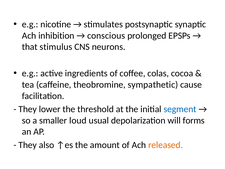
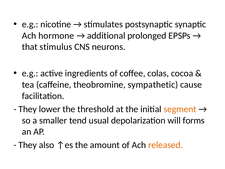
inhibition: inhibition -> hormone
conscious: conscious -> additional
segment colour: blue -> orange
loud: loud -> tend
